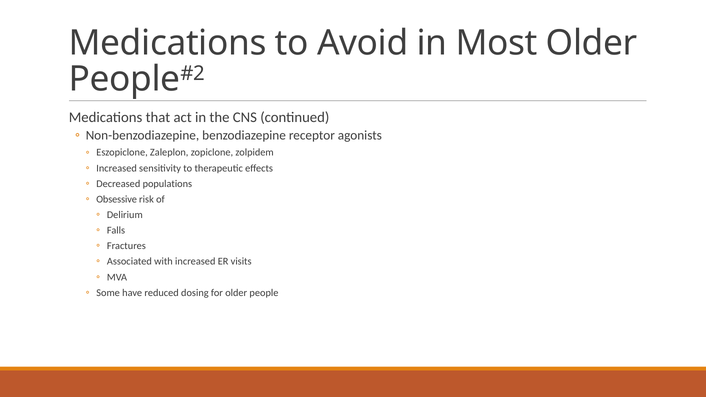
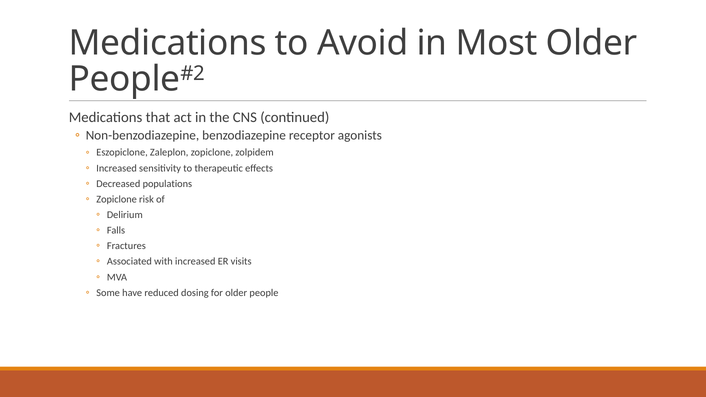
Obsessive at (117, 199): Obsessive -> Zopiclone
